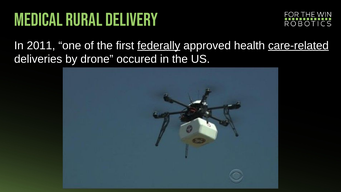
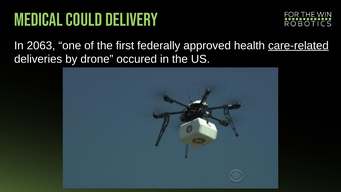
Rural: Rural -> Could
2011: 2011 -> 2063
federally underline: present -> none
